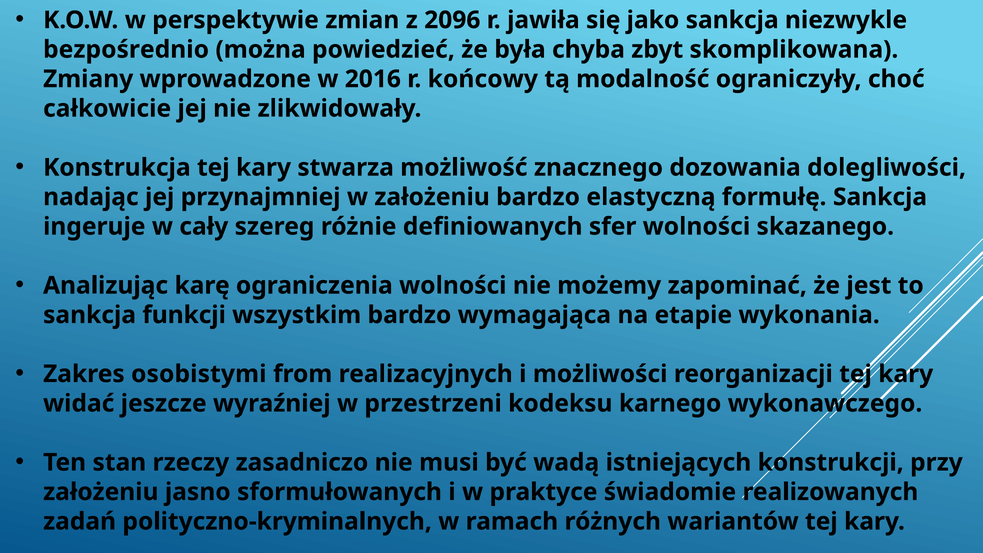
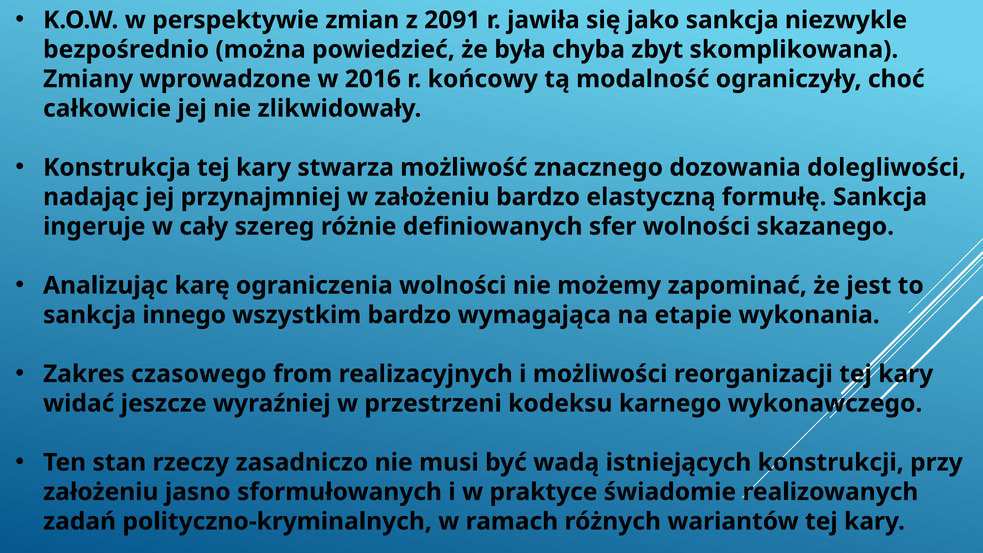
2096: 2096 -> 2091
funkcji: funkcji -> innego
osobistymi: osobistymi -> czasowego
